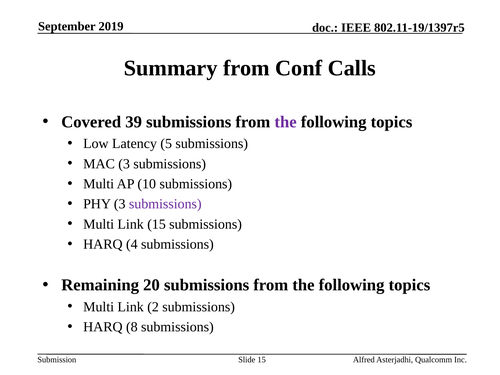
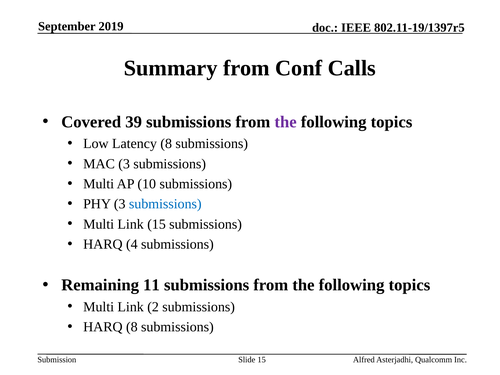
Latency 5: 5 -> 8
submissions at (165, 204) colour: purple -> blue
20: 20 -> 11
